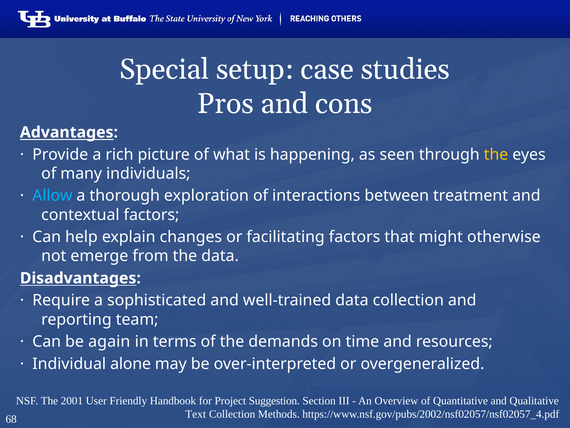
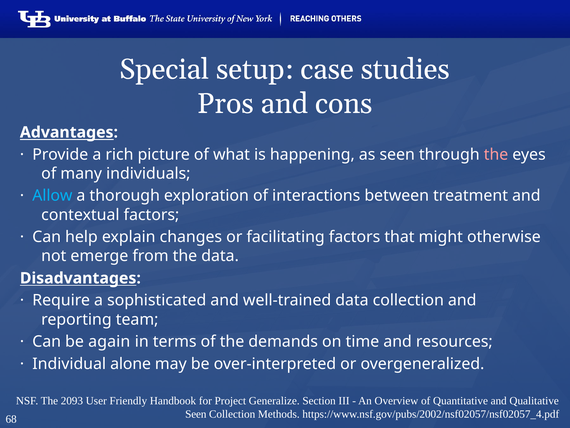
the at (496, 154) colour: yellow -> pink
2001: 2001 -> 2093
Suggestion: Suggestion -> Generalize
Text at (196, 414): Text -> Seen
